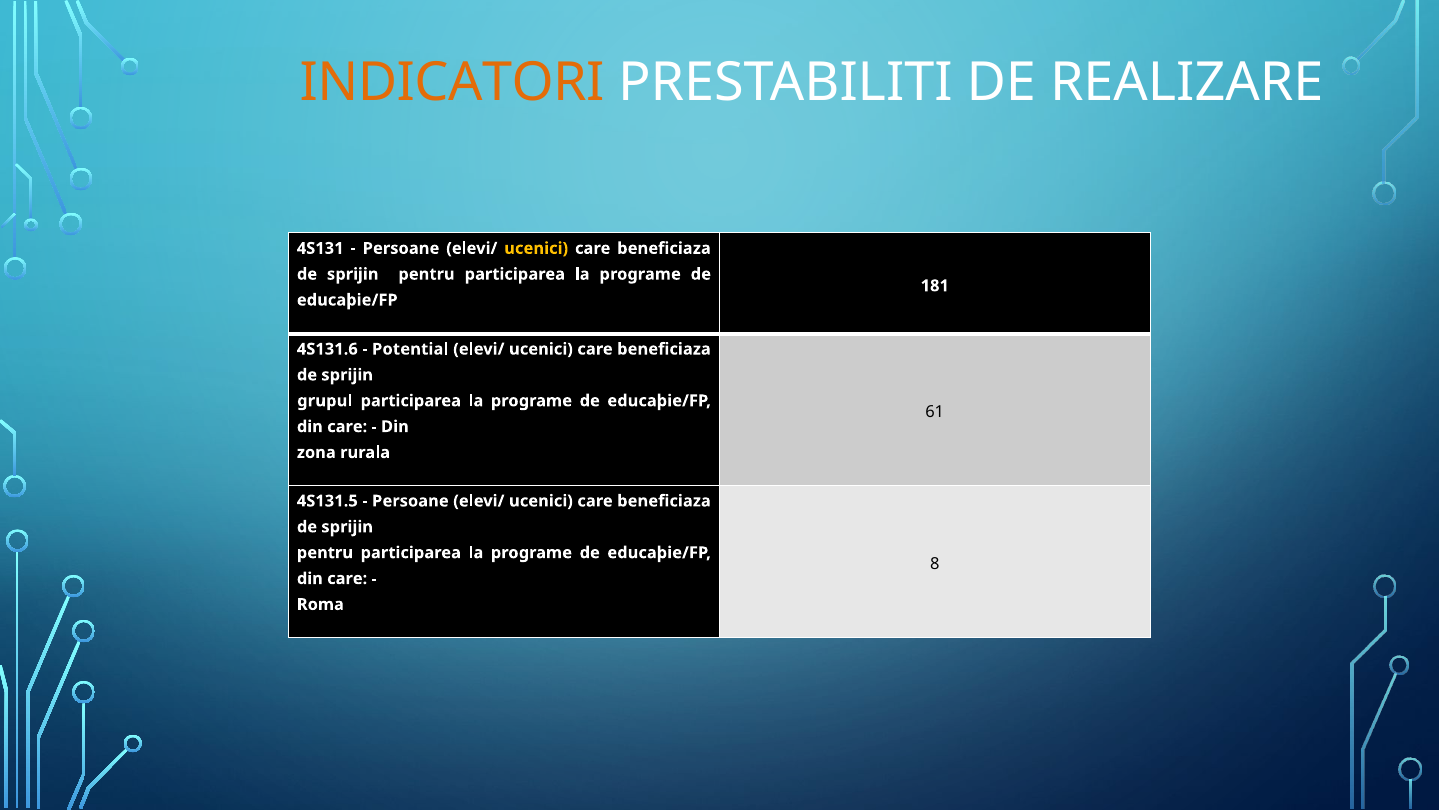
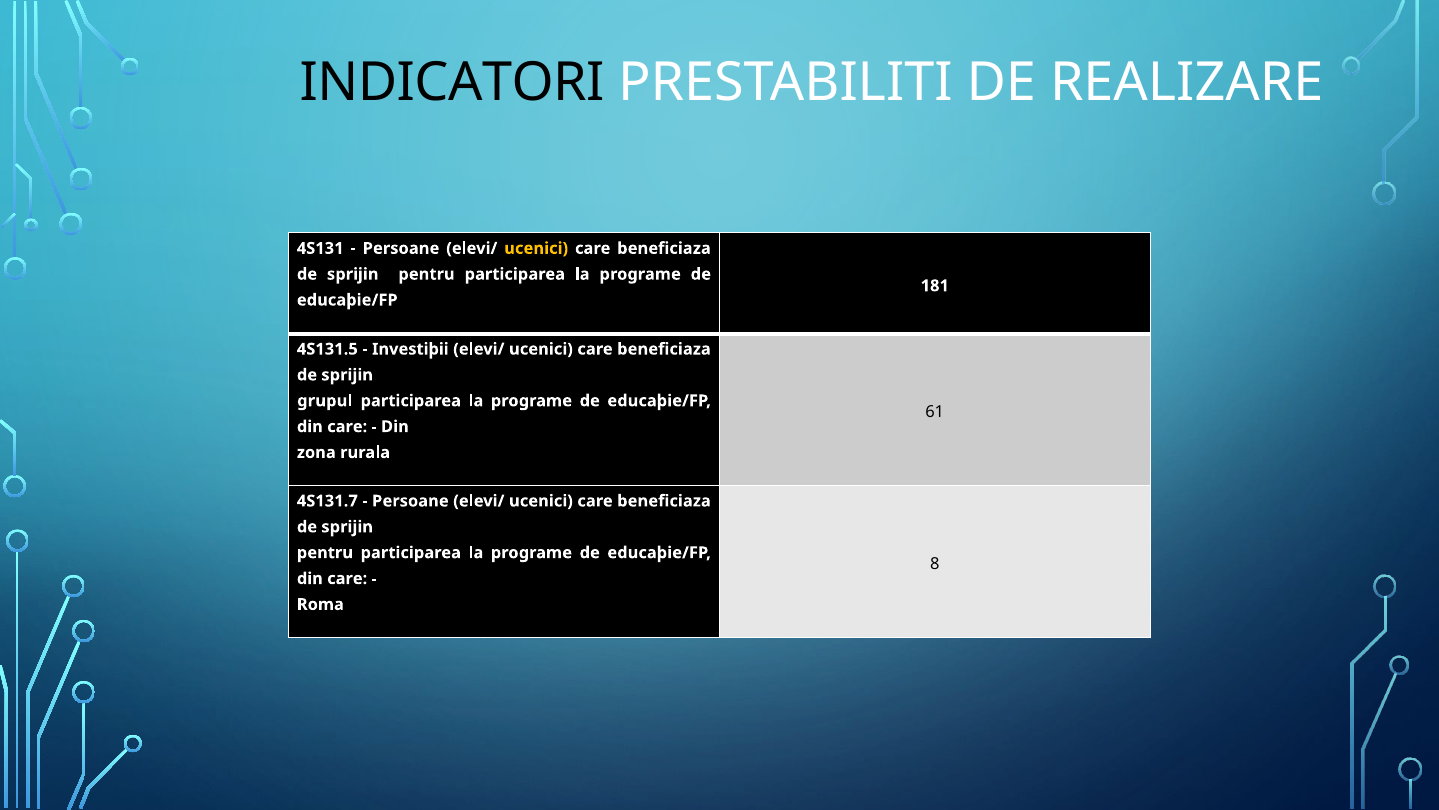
INDICATORI colour: orange -> black
4S131.6: 4S131.6 -> 4S131.5
Potential: Potential -> Investiþii
4S131.5: 4S131.5 -> 4S131.7
